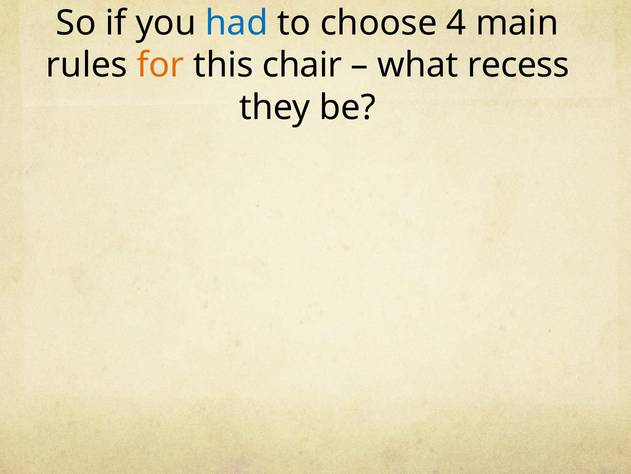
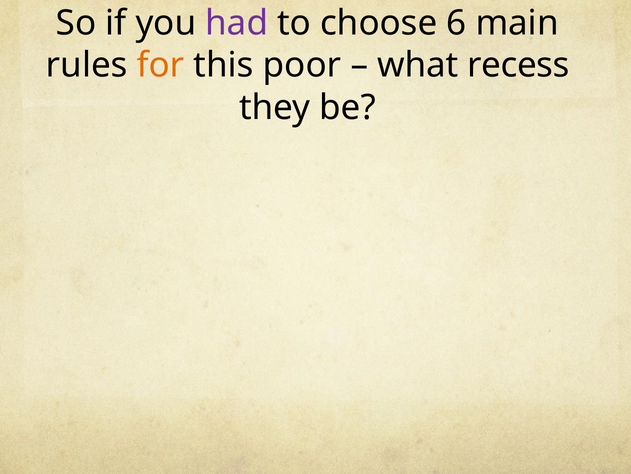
had colour: blue -> purple
4: 4 -> 6
chair: chair -> poor
